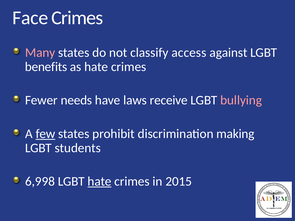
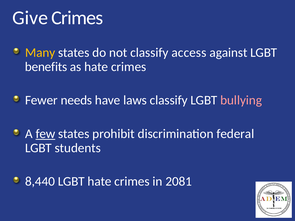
Face: Face -> Give
Many colour: pink -> yellow
laws receive: receive -> classify
making: making -> federal
6,998: 6,998 -> 8,440
hate at (100, 182) underline: present -> none
2015: 2015 -> 2081
